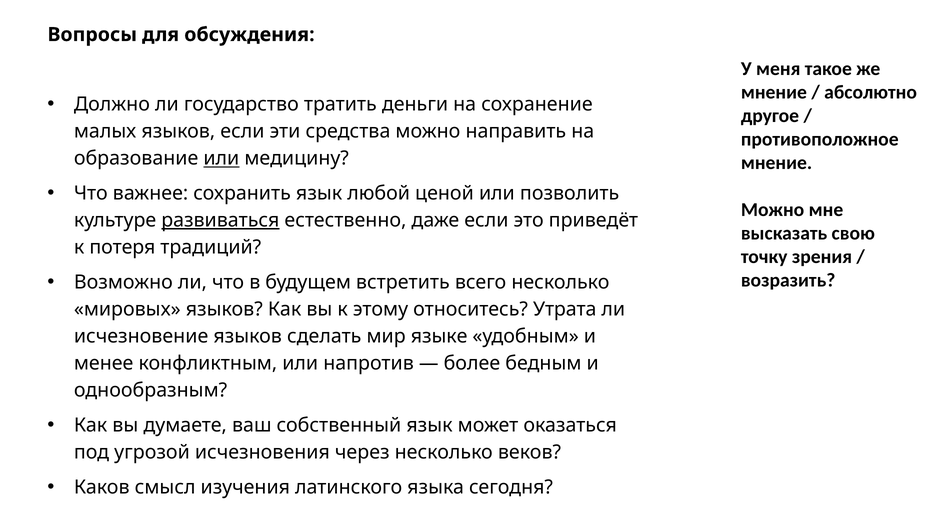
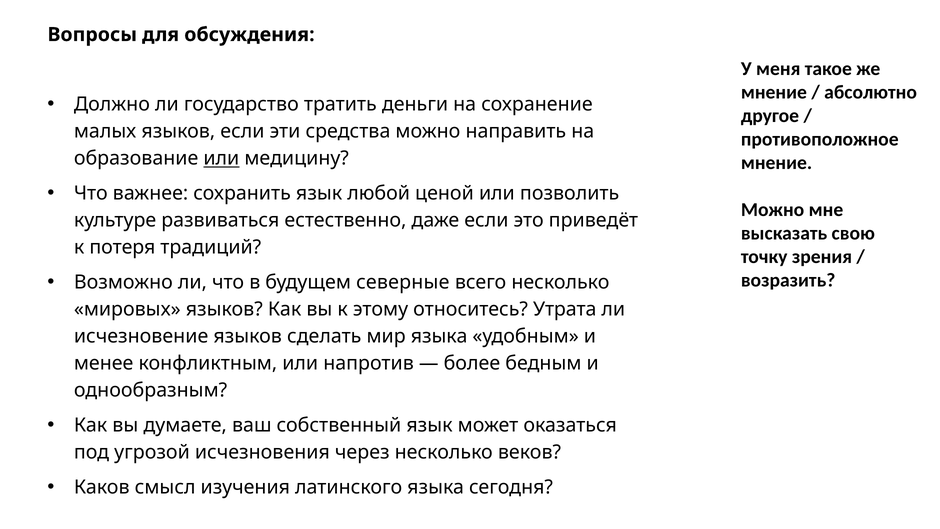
развиваться underline: present -> none
встретить: встретить -> северные
мир языке: языке -> языка
